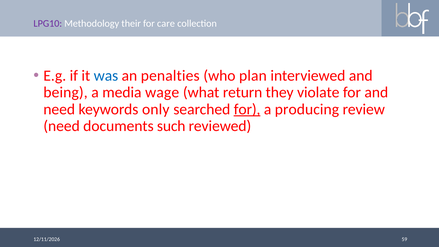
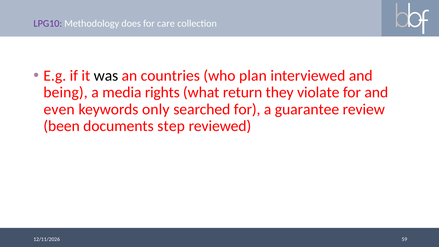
their: their -> does
was colour: blue -> black
penalties: penalties -> countries
wage: wage -> rights
need at (59, 109): need -> even
for at (247, 109) underline: present -> none
producing: producing -> guarantee
need at (62, 126): need -> been
such: such -> step
